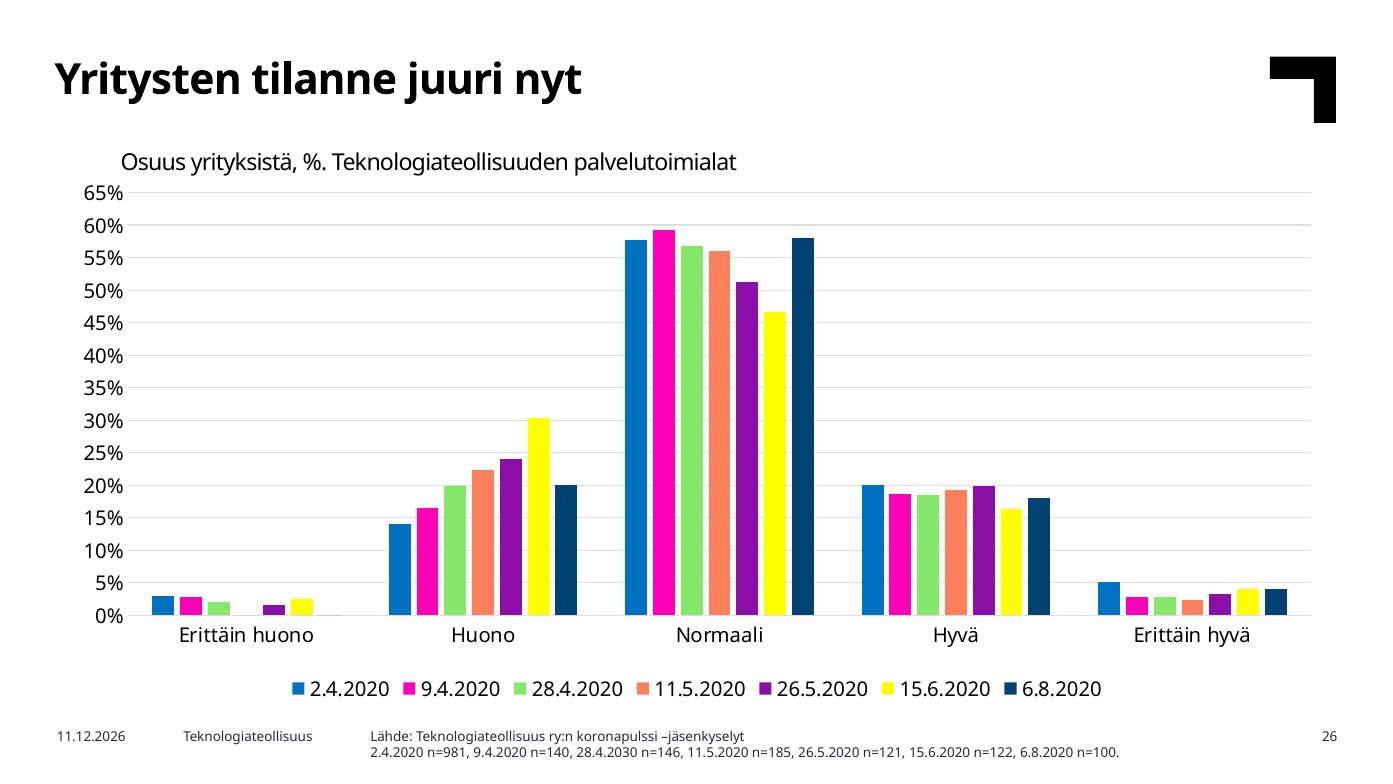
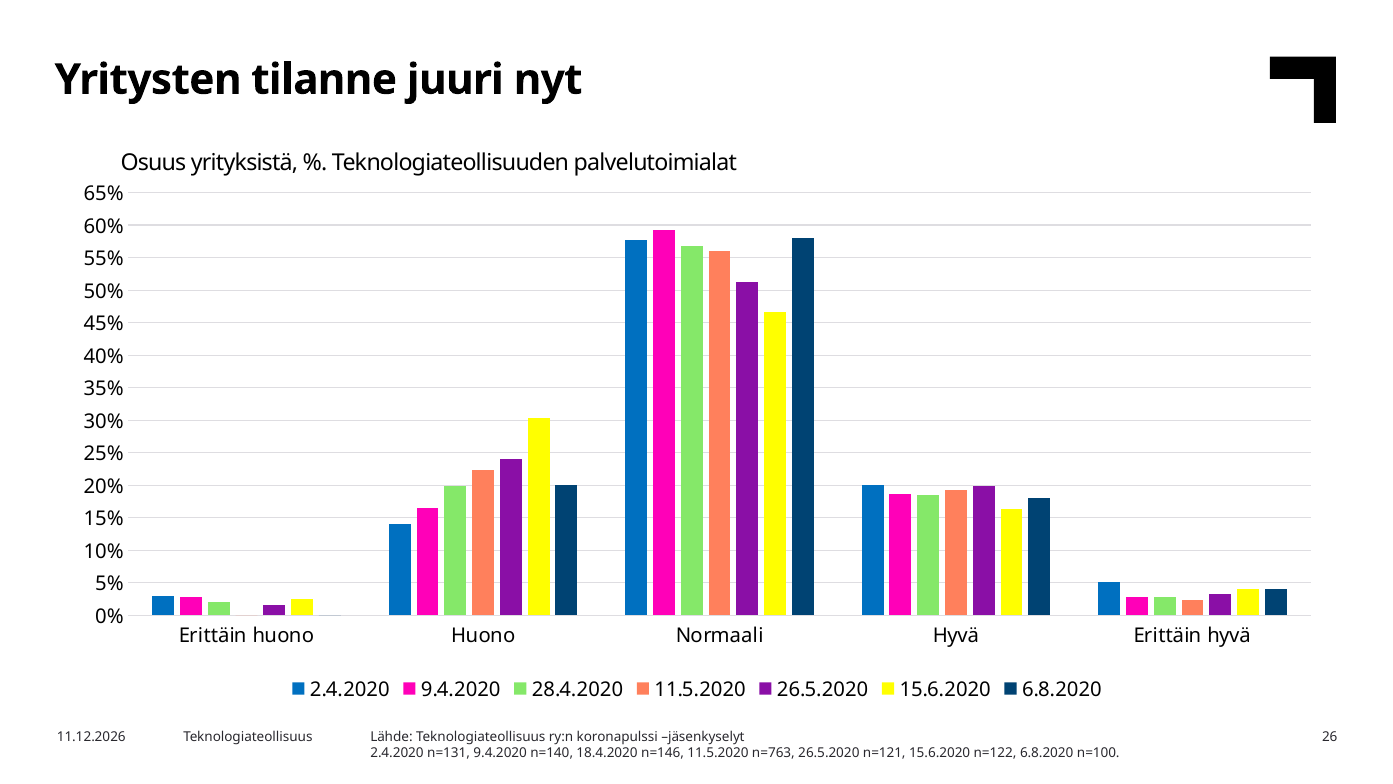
n=981: n=981 -> n=131
28.4.2030: 28.4.2030 -> 18.4.2020
n=185: n=185 -> n=763
